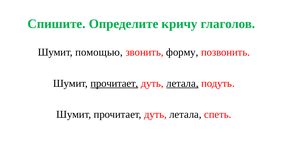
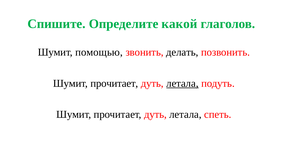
кричу: кричу -> какой
форму: форму -> делать
прочитает at (114, 83) underline: present -> none
